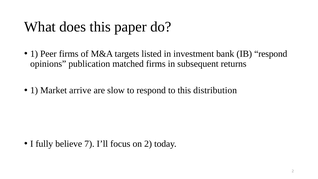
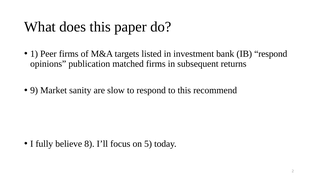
1 at (34, 90): 1 -> 9
arrive: arrive -> sanity
distribution: distribution -> recommend
7: 7 -> 8
on 2: 2 -> 5
